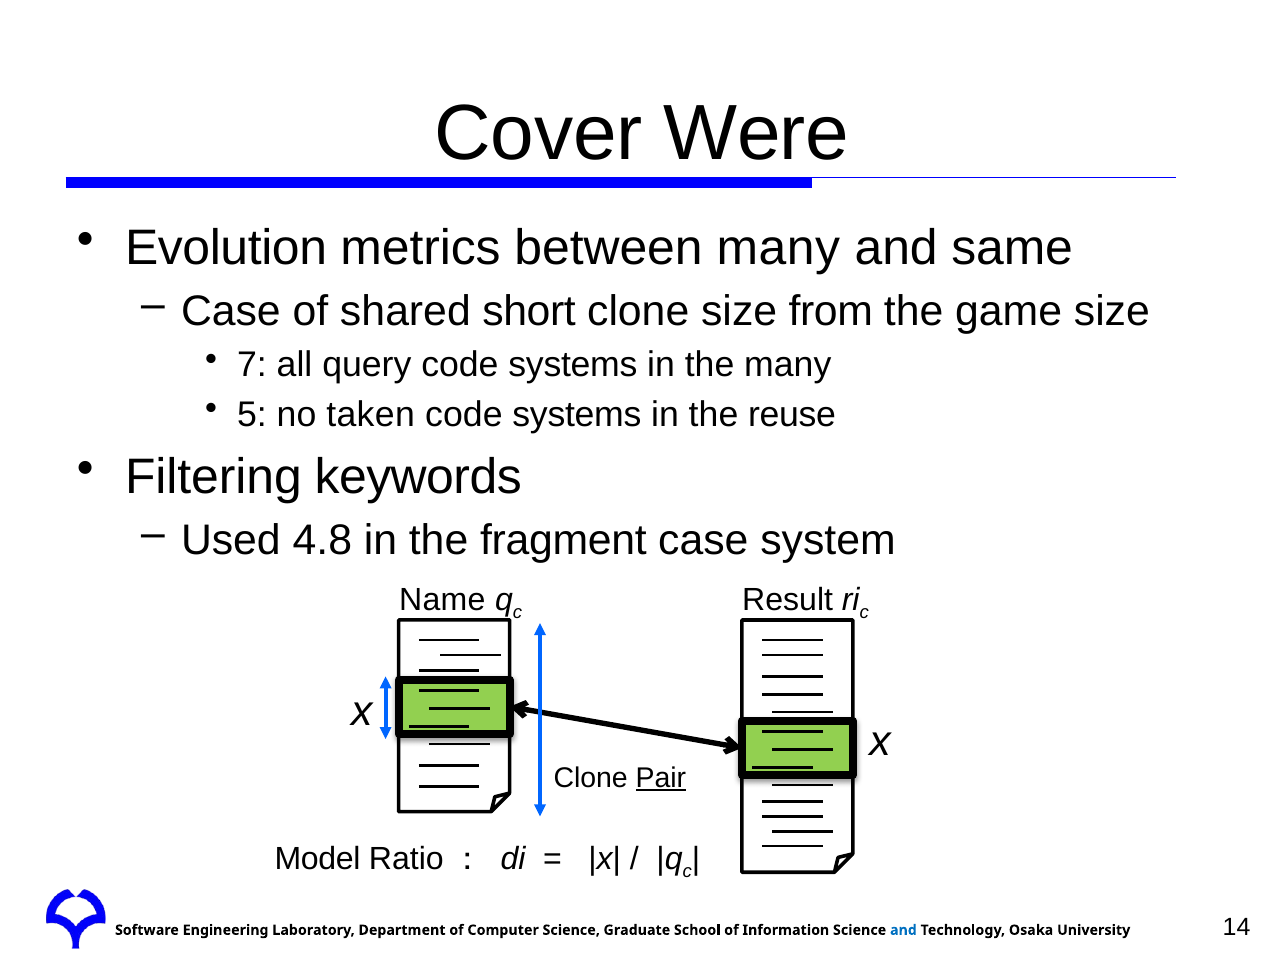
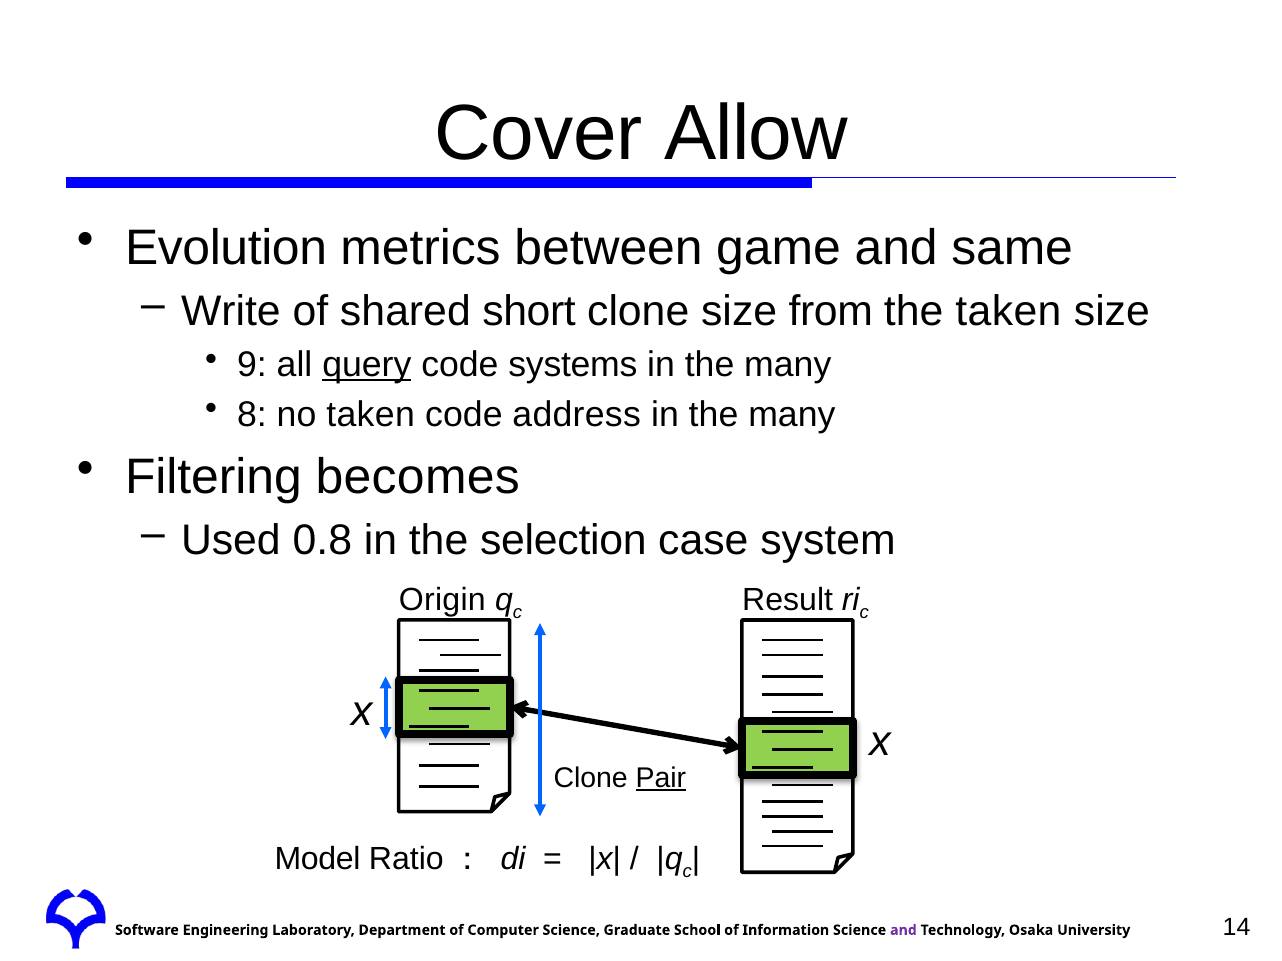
Were: Were -> Allow
between many: many -> game
Case at (231, 312): Case -> Write
the game: game -> taken
7: 7 -> 9
query underline: none -> present
5: 5 -> 8
systems at (577, 415): systems -> address
reuse at (792, 415): reuse -> many
keywords: keywords -> becomes
4.8: 4.8 -> 0.8
fragment: fragment -> selection
Name: Name -> Origin
and at (903, 931) colour: blue -> purple
